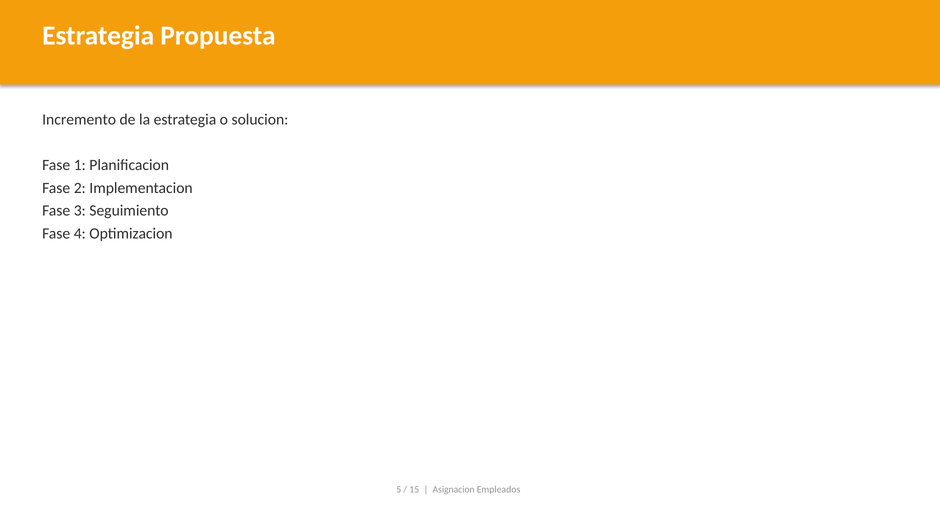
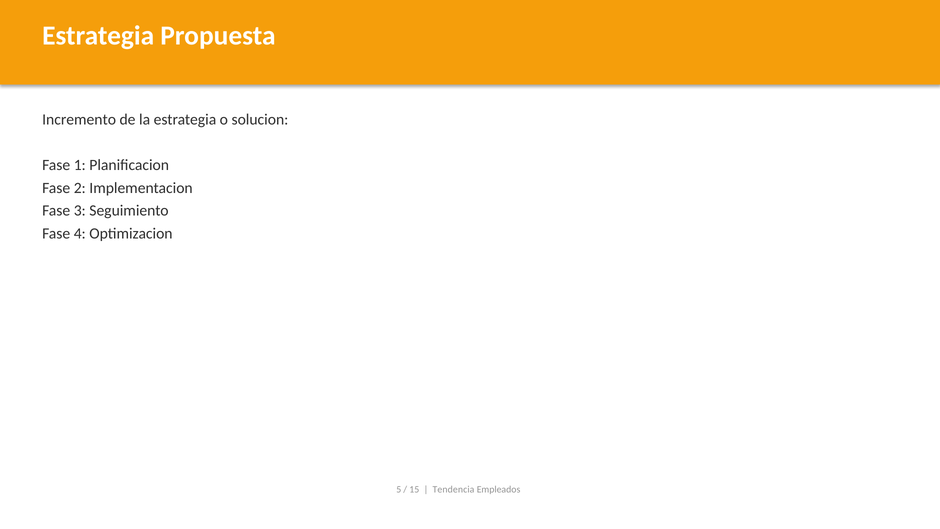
Asignacion: Asignacion -> Tendencia
